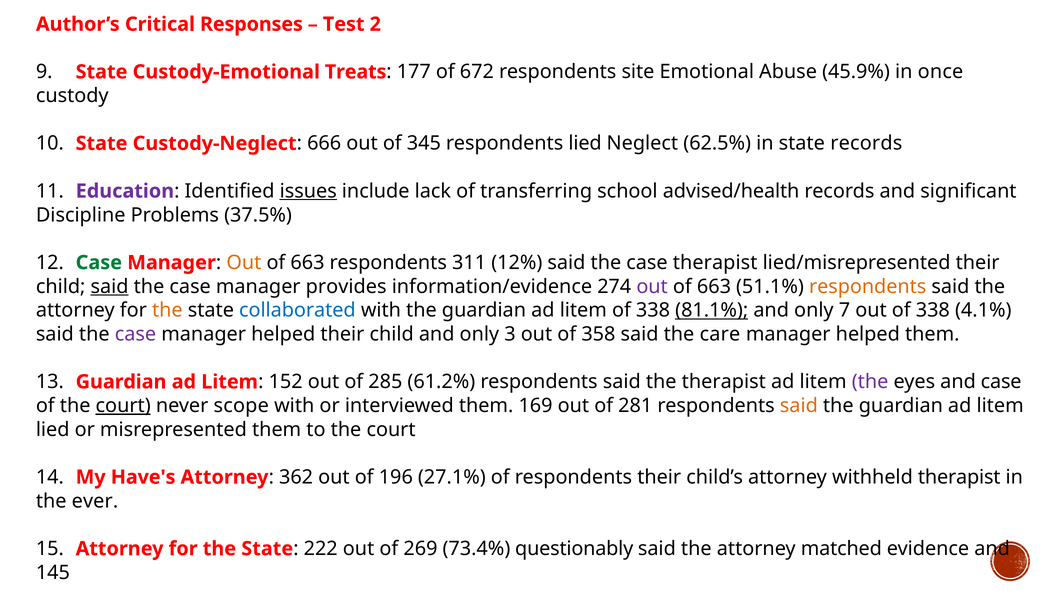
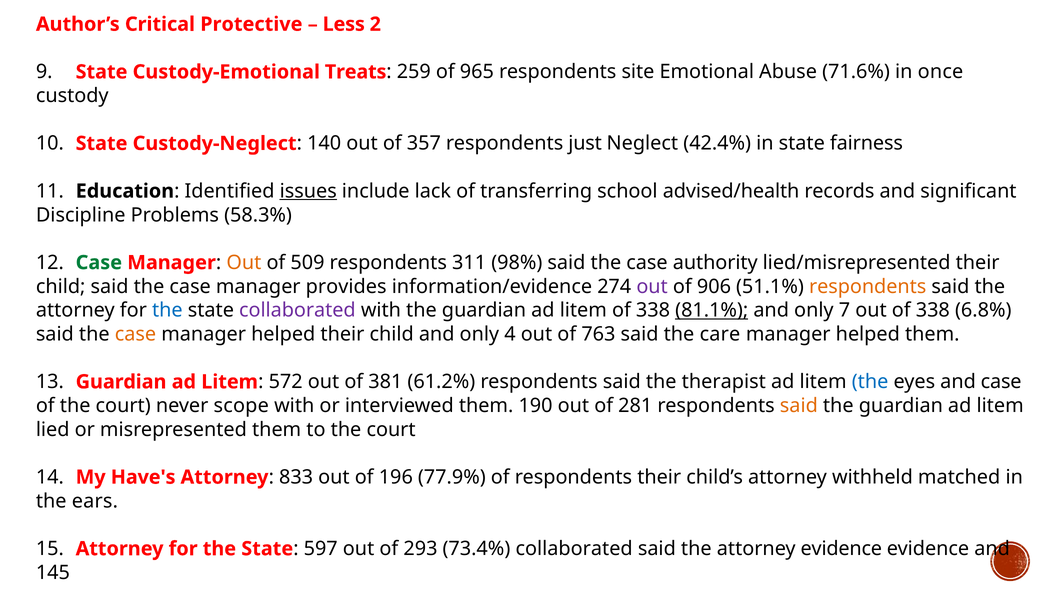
Responses: Responses -> Protective
Test: Test -> Less
177: 177 -> 259
672: 672 -> 965
45.9%: 45.9% -> 71.6%
666: 666 -> 140
345: 345 -> 357
respondents lied: lied -> just
62.5%: 62.5% -> 42.4%
state records: records -> fairness
Education colour: purple -> black
37.5%: 37.5% -> 58.3%
663 at (307, 262): 663 -> 509
12%: 12% -> 98%
case therapist: therapist -> authority
said at (110, 286) underline: present -> none
663 at (714, 286): 663 -> 906
the at (167, 310) colour: orange -> blue
collaborated at (297, 310) colour: blue -> purple
4.1%: 4.1% -> 6.8%
case at (135, 334) colour: purple -> orange
3: 3 -> 4
358: 358 -> 763
152: 152 -> 572
285: 285 -> 381
the at (870, 382) colour: purple -> blue
court at (123, 405) underline: present -> none
169: 169 -> 190
362: 362 -> 833
27.1%: 27.1% -> 77.9%
withheld therapist: therapist -> matched
ever: ever -> ears
222: 222 -> 597
269: 269 -> 293
73.4% questionably: questionably -> collaborated
attorney matched: matched -> evidence
